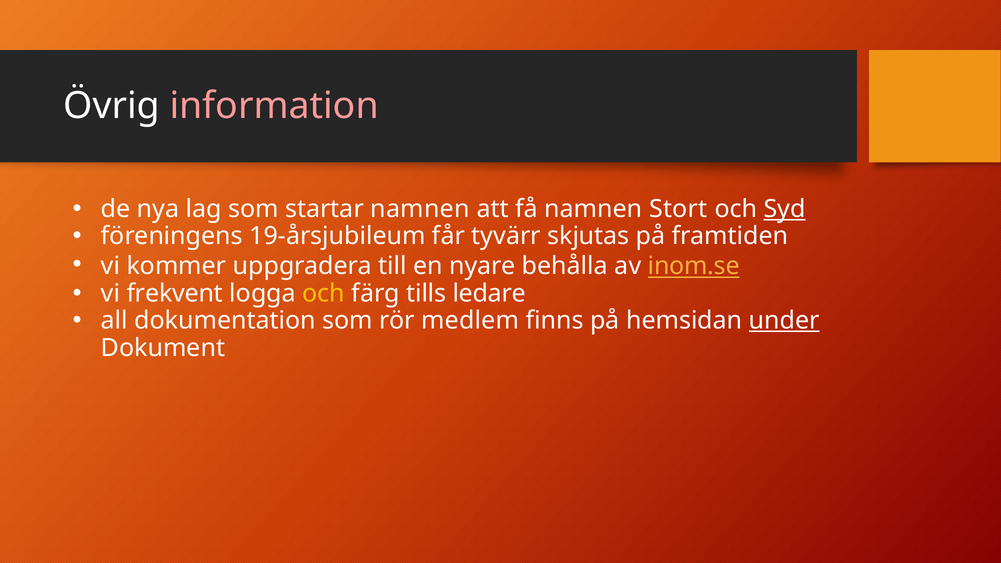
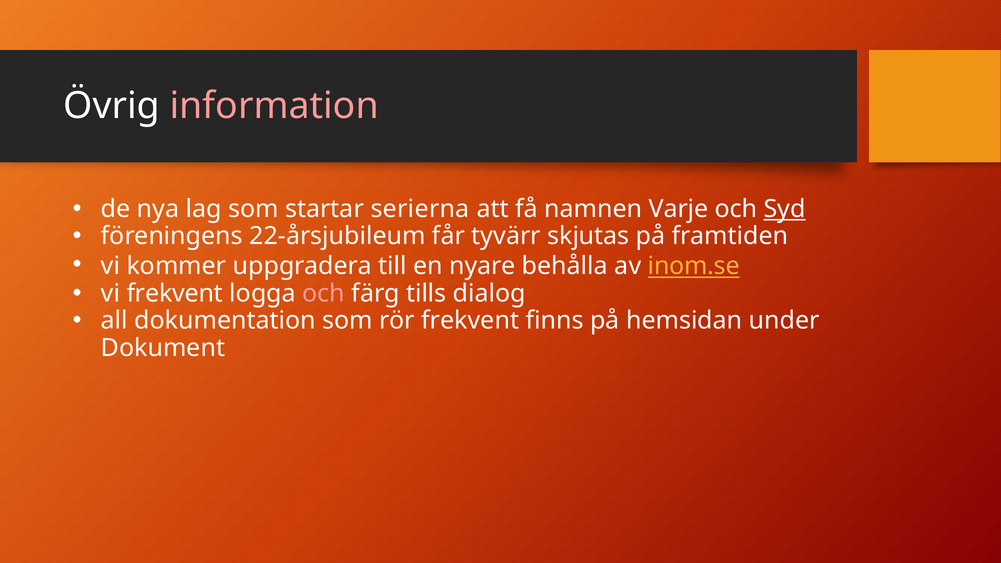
startar namnen: namnen -> serierna
Stort: Stort -> Varje
19-årsjubileum: 19-årsjubileum -> 22-årsjubileum
och at (324, 294) colour: yellow -> pink
ledare: ledare -> dialog
rör medlem: medlem -> frekvent
under underline: present -> none
